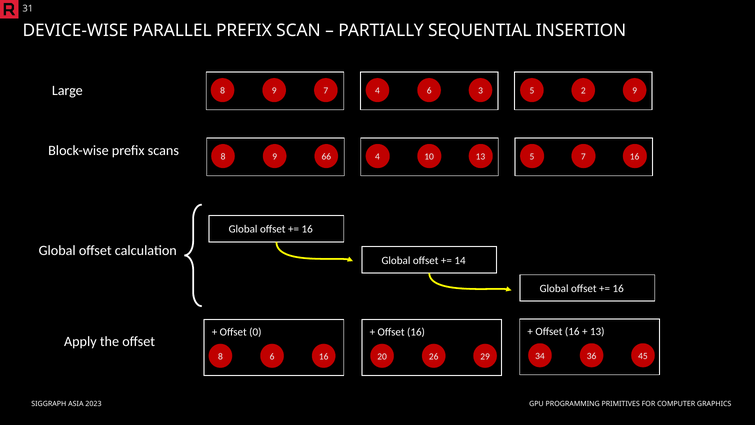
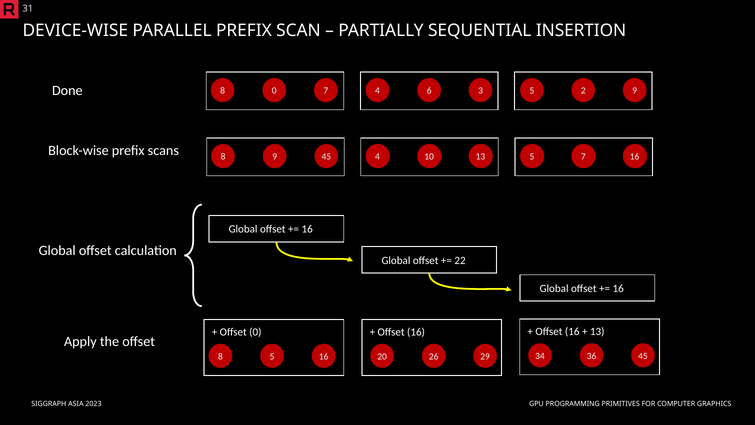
Large: Large -> Done
9 at (274, 91): 9 -> 0
9 66: 66 -> 45
14: 14 -> 22
8 6: 6 -> 5
